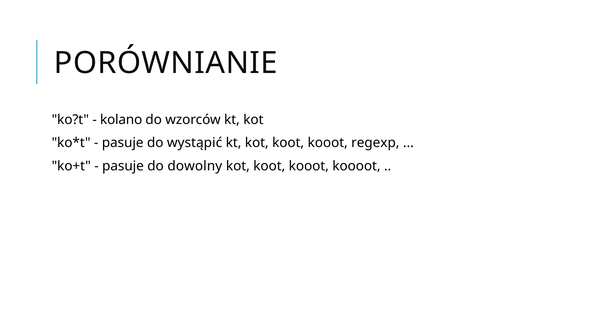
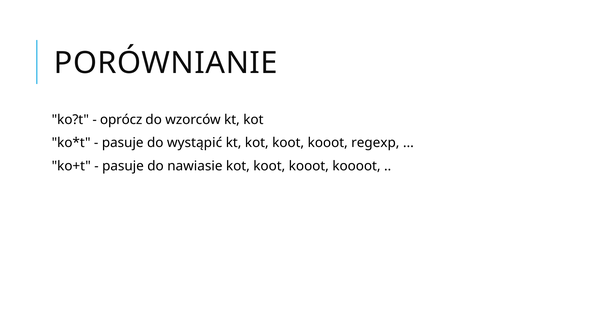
kolano: kolano -> oprócz
dowolny: dowolny -> nawiasie
